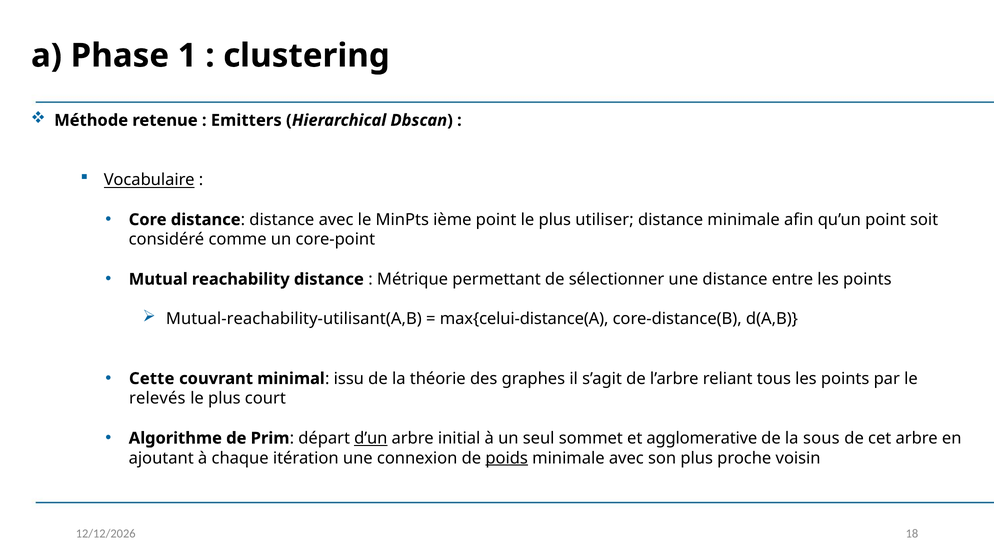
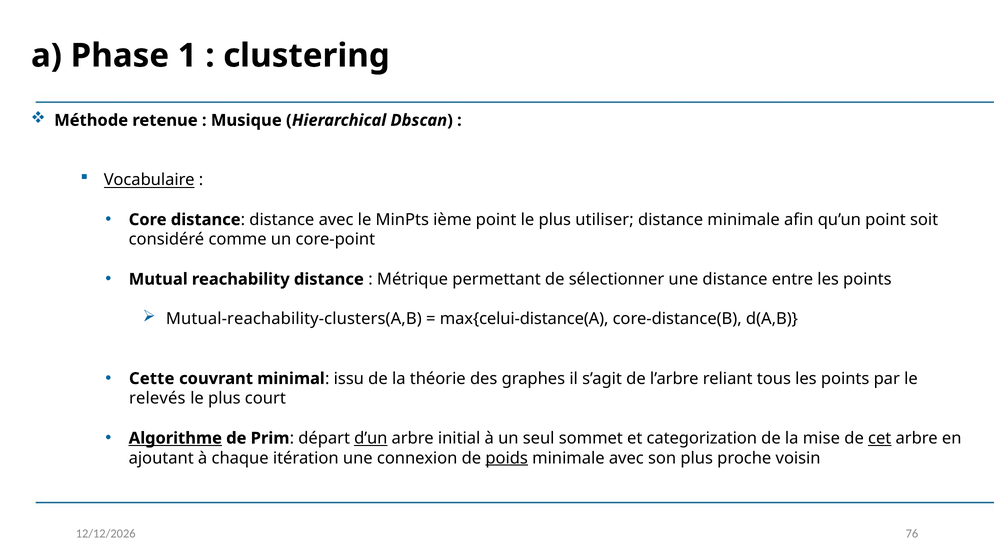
Emitters: Emitters -> Musique
Mutual-reachability-utilisant(A,B: Mutual-reachability-utilisant(A,B -> Mutual-reachability-clusters(A,B
Algorithme underline: none -> present
agglomerative: agglomerative -> categorization
sous: sous -> mise
cet underline: none -> present
18: 18 -> 76
